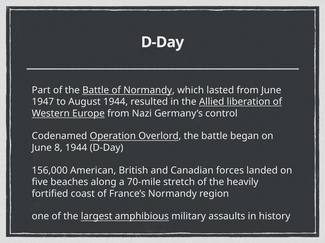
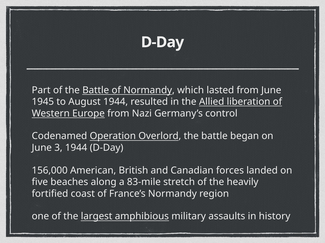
1947: 1947 -> 1945
8: 8 -> 3
70-mile: 70-mile -> 83-mile
